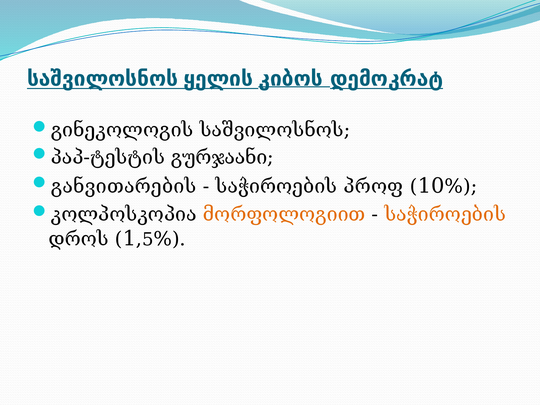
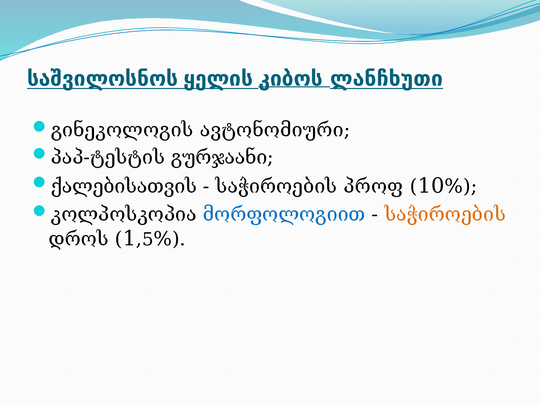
დემოკრატ: დემოკრატ -> ლანჩხუთი
საშვილოსნოს at (275, 130): საშვილოსნოს -> ავტონომიური
განვითარების: განვითარების -> ქალებისათვის
მორფოლოგიით colour: orange -> blue
